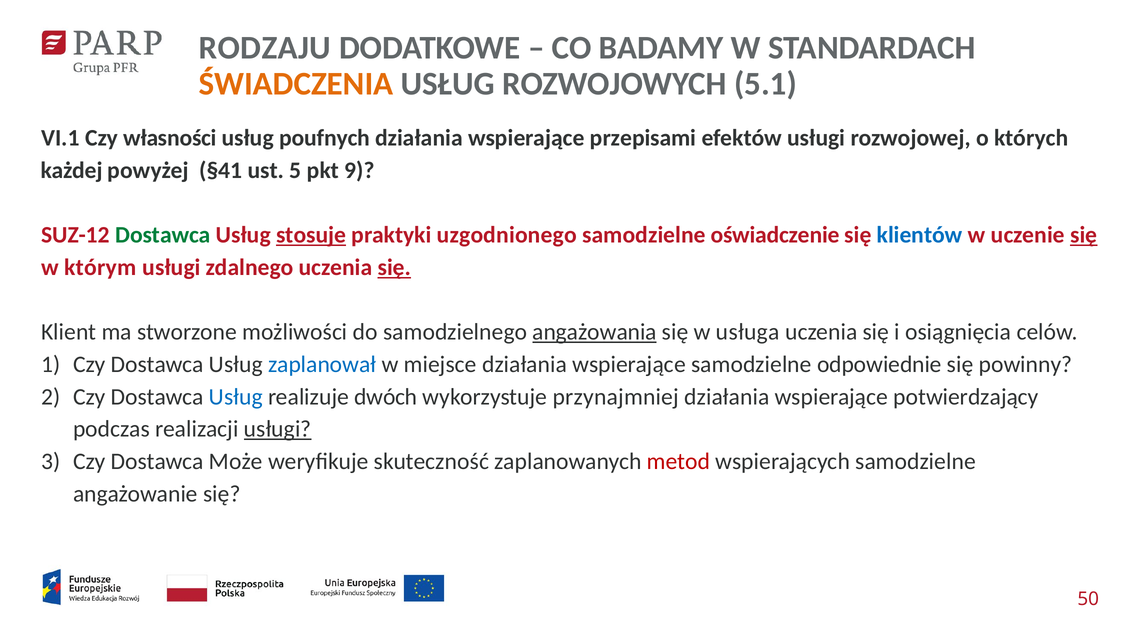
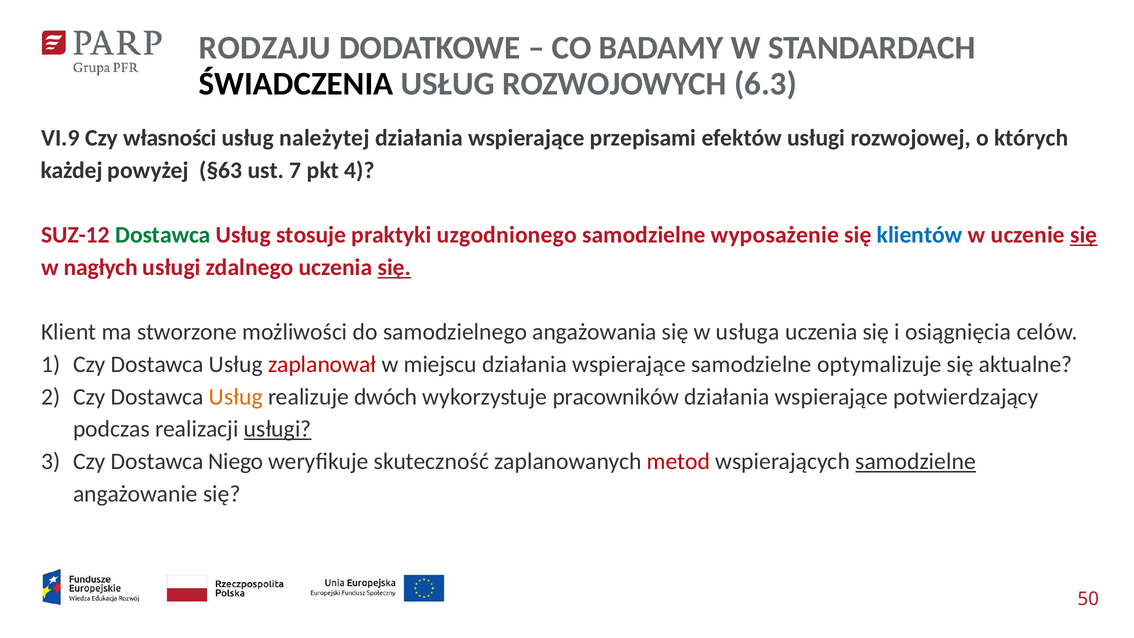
ŚWIADCZENIA colour: orange -> black
5.1: 5.1 -> 6.3
VI.1: VI.1 -> VI.9
poufnych: poufnych -> należytej
§41: §41 -> §63
5: 5 -> 7
9: 9 -> 4
stosuje underline: present -> none
oświadczenie: oświadczenie -> wyposażenie
którym: którym -> nagłych
angażowania underline: present -> none
zaplanował colour: blue -> red
miejsce: miejsce -> miejscu
odpowiednie: odpowiednie -> optymalizuje
powinny: powinny -> aktualne
Usług at (236, 397) colour: blue -> orange
przynajmniej: przynajmniej -> pracowników
Może: Może -> Niego
samodzielne at (916, 461) underline: none -> present
